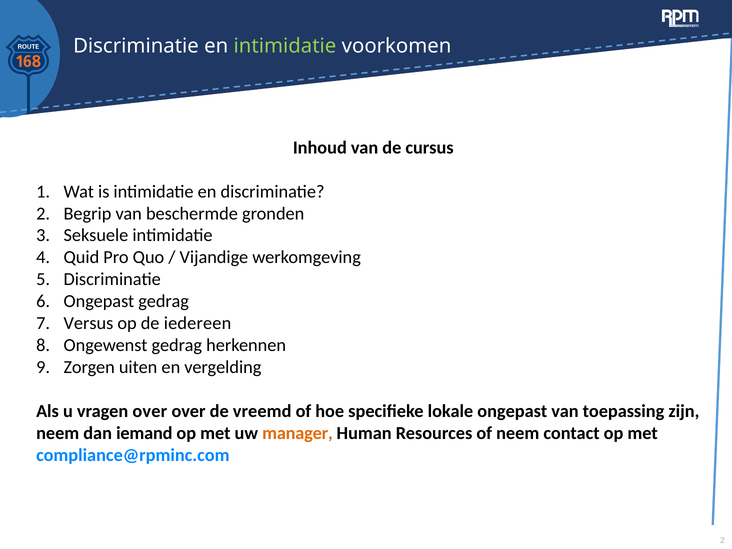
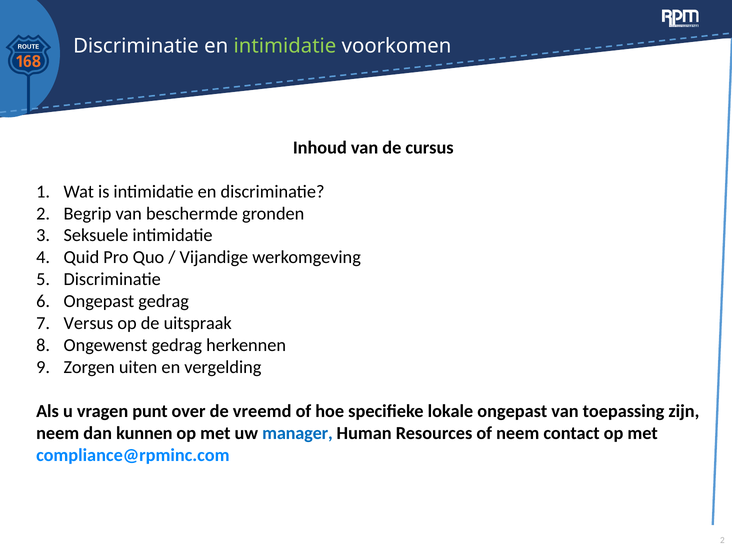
iedereen: iedereen -> uitspraak
vragen over: over -> punt
iemand: iemand -> kunnen
manager colour: orange -> blue
